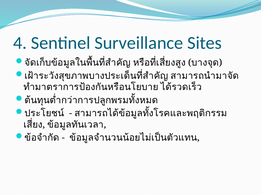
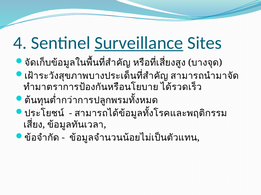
Surveillance underline: none -> present
